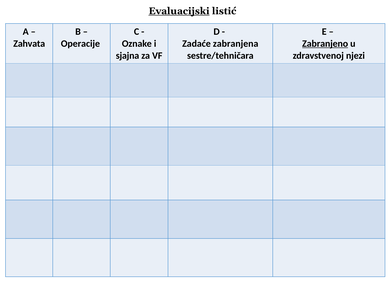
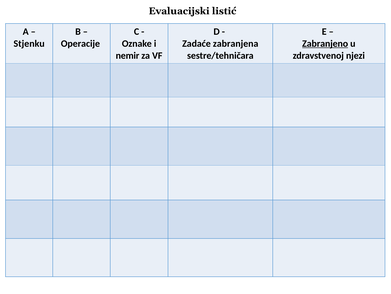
Evaluacijski underline: present -> none
Zahvata: Zahvata -> Stjenku
sjajna: sjajna -> nemir
